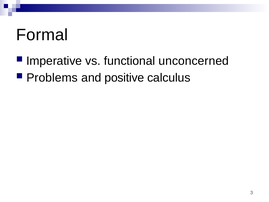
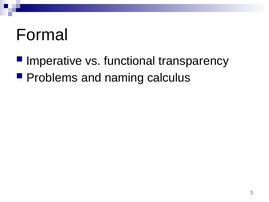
unconcerned: unconcerned -> transparency
positive: positive -> naming
